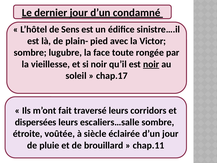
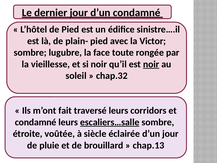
de Sens: Sens -> Pied
chap.17: chap.17 -> chap.32
dispersées at (36, 122): dispersées -> condamné
escaliers…salle underline: none -> present
chap.11: chap.11 -> chap.13
